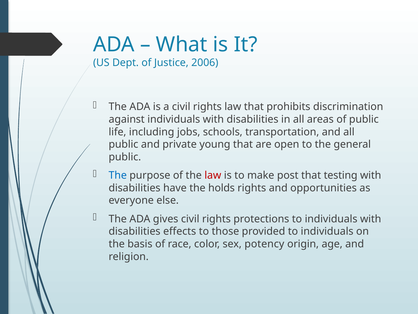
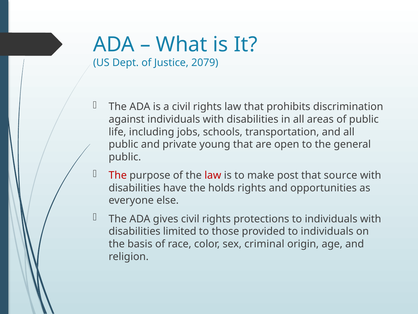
2006: 2006 -> 2079
The at (118, 175) colour: blue -> red
testing: testing -> source
effects: effects -> limited
potency: potency -> criminal
